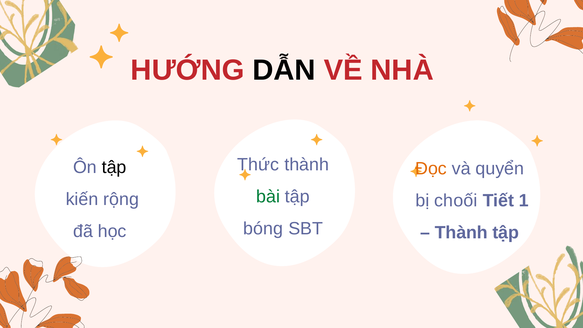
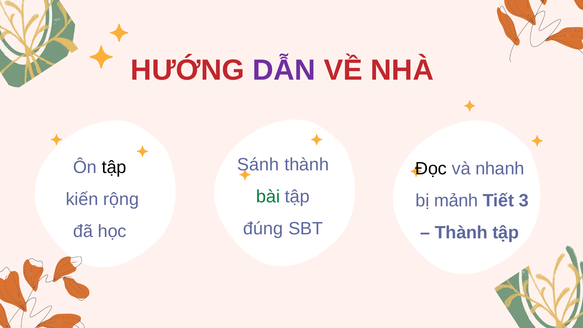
DẪN colour: black -> purple
Thức: Thức -> Sánh
Đọc colour: orange -> black
quyển: quyển -> nhanh
choối: choối -> mảnh
1: 1 -> 3
bóng: bóng -> đúng
